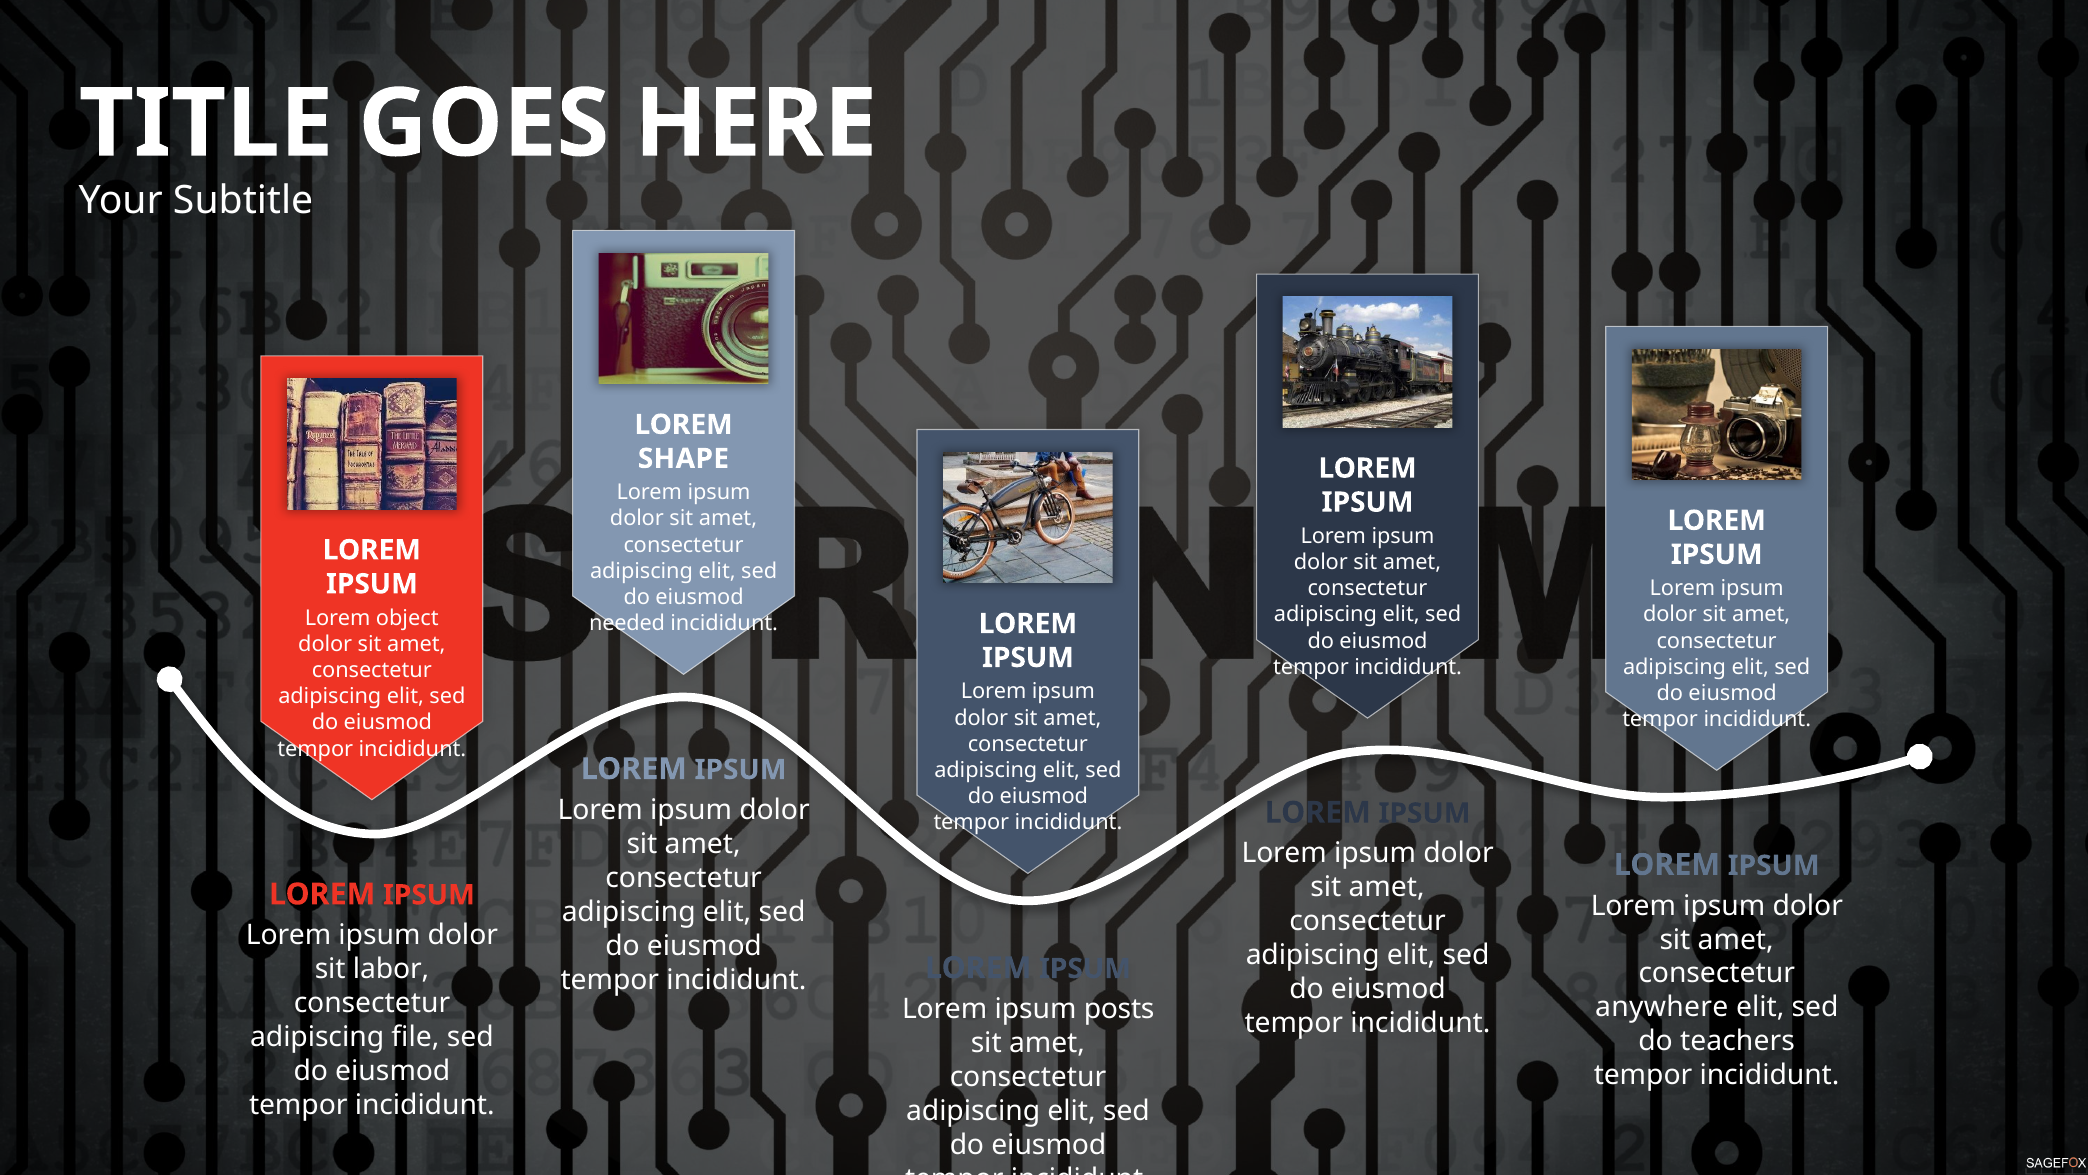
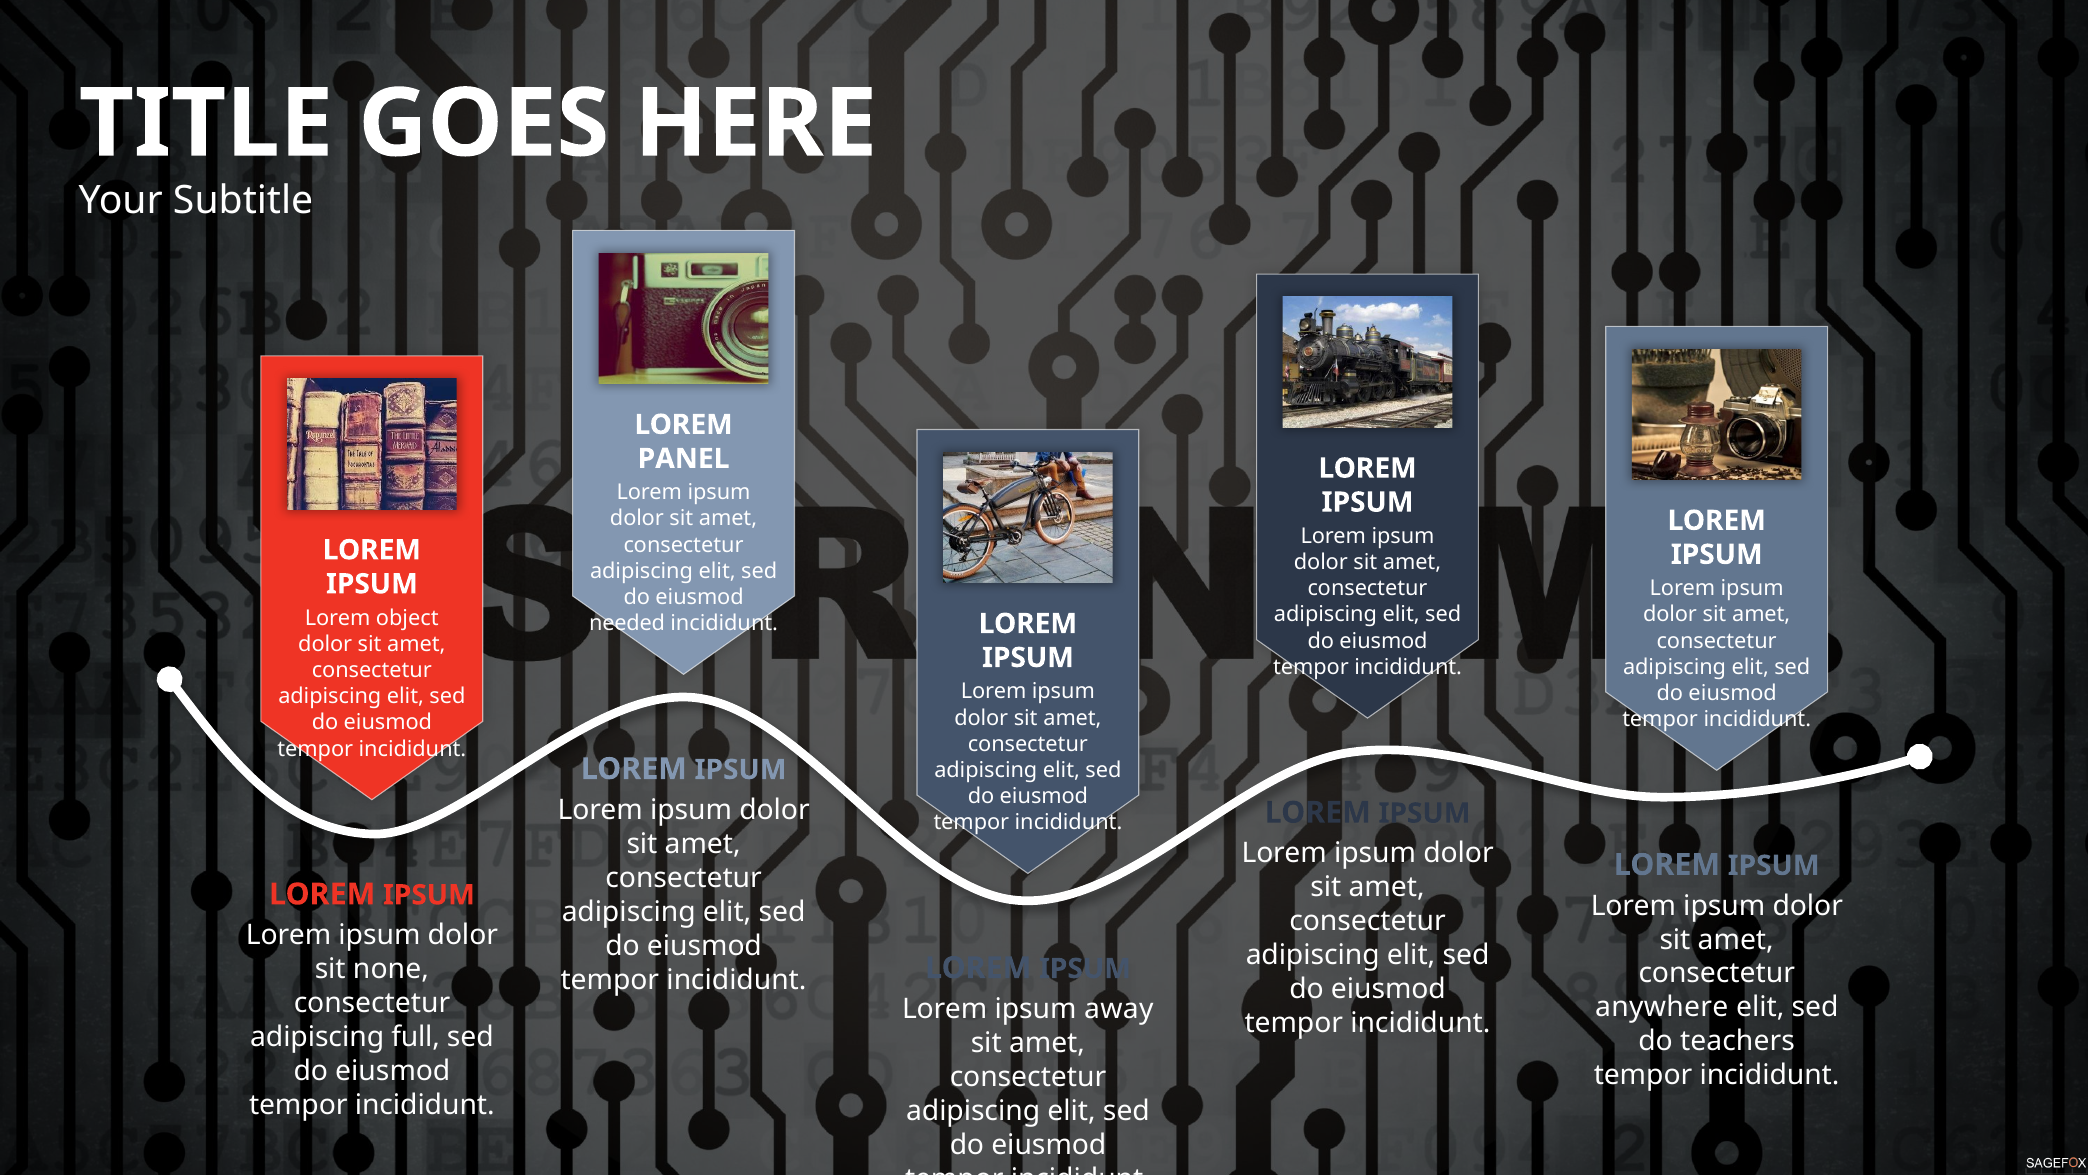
SHAPE: SHAPE -> PANEL
labor: labor -> none
posts: posts -> away
file: file -> full
